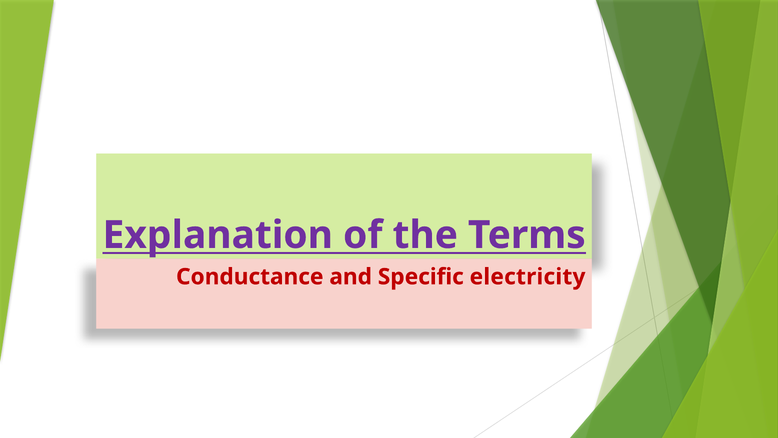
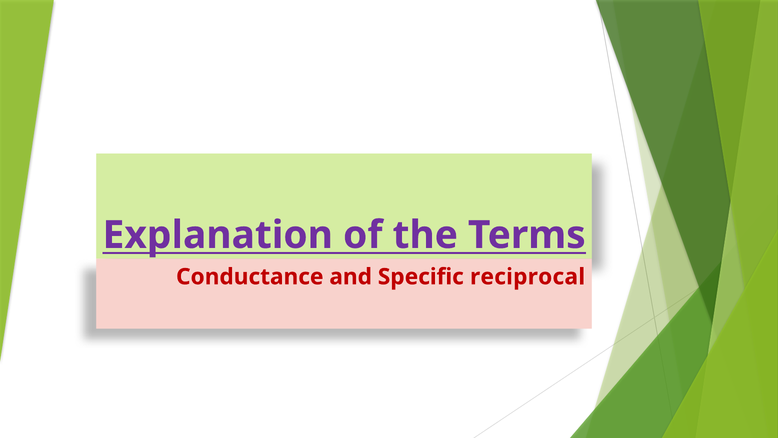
electricity: electricity -> reciprocal
